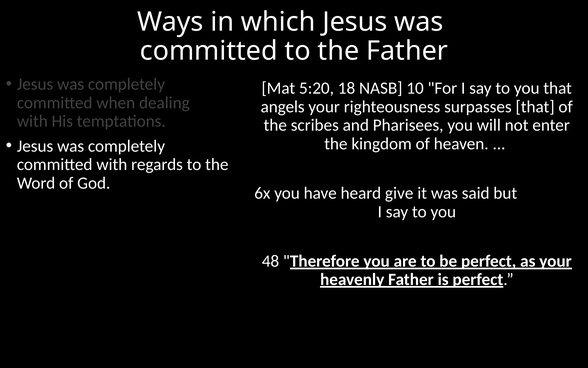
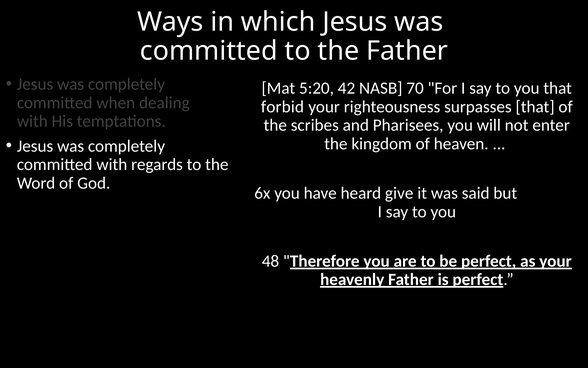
18: 18 -> 42
10: 10 -> 70
angels: angels -> forbid
